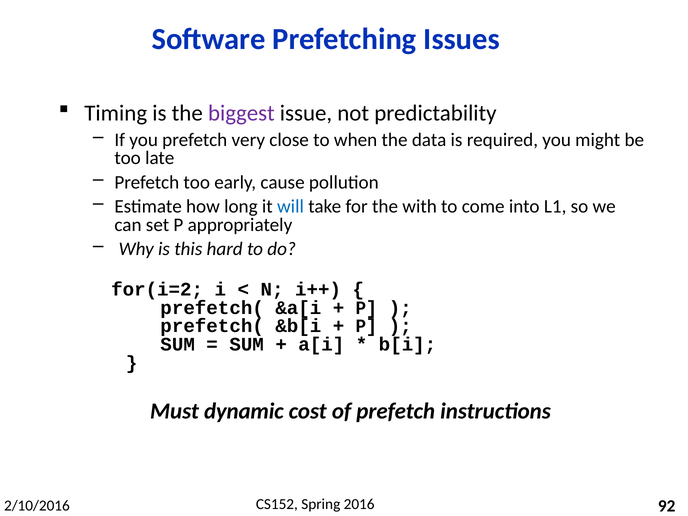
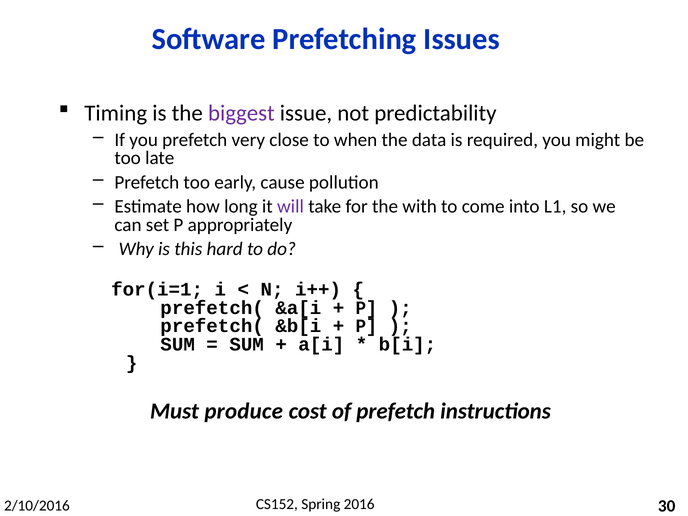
will colour: blue -> purple
for(i=2: for(i=2 -> for(i=1
dynamic: dynamic -> produce
92: 92 -> 30
